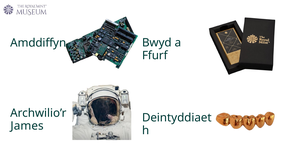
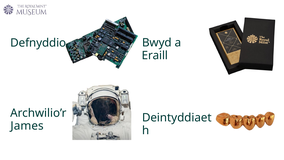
Amddiffyn: Amddiffyn -> Defnyddio
Ffurf: Ffurf -> Eraill
